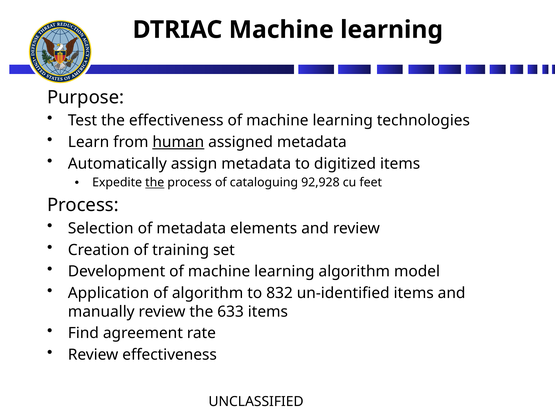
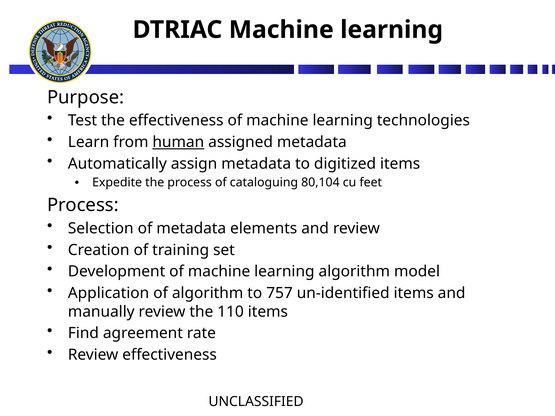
the at (155, 183) underline: present -> none
92,928: 92,928 -> 80,104
832: 832 -> 757
633: 633 -> 110
